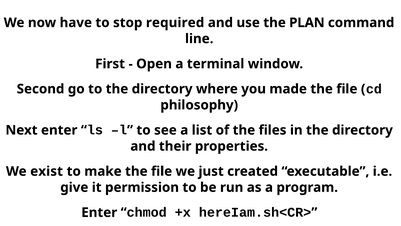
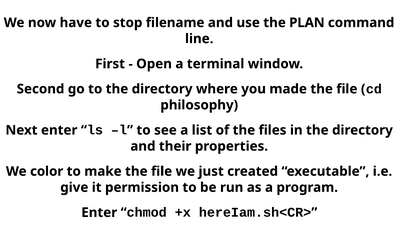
required: required -> filename
exist: exist -> color
